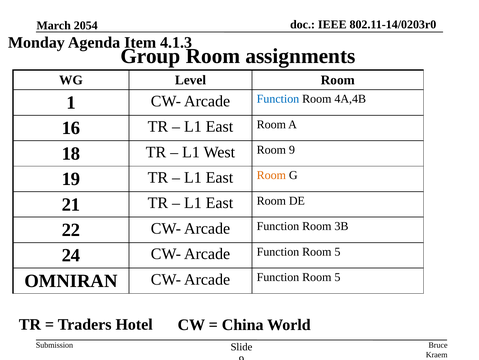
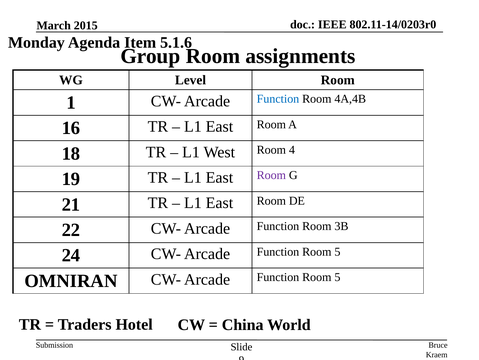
2054: 2054 -> 2015
4.1.3: 4.1.3 -> 5.1.6
Room 9: 9 -> 4
Room at (271, 175) colour: orange -> purple
